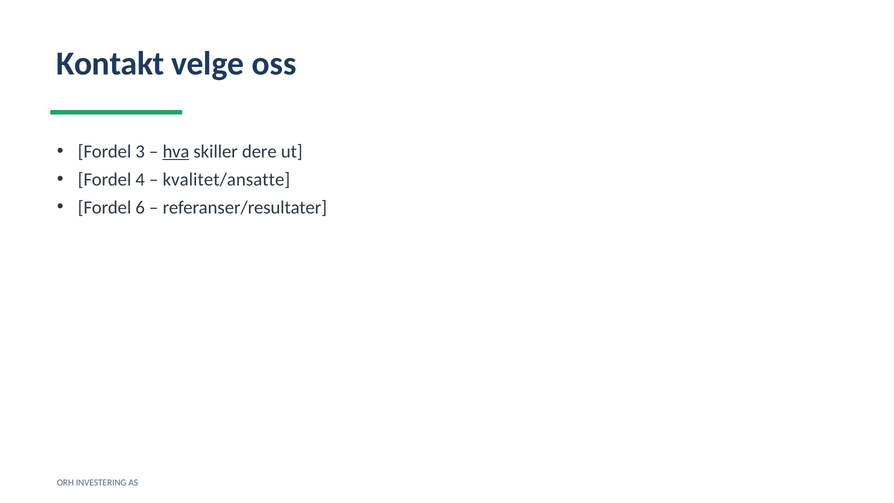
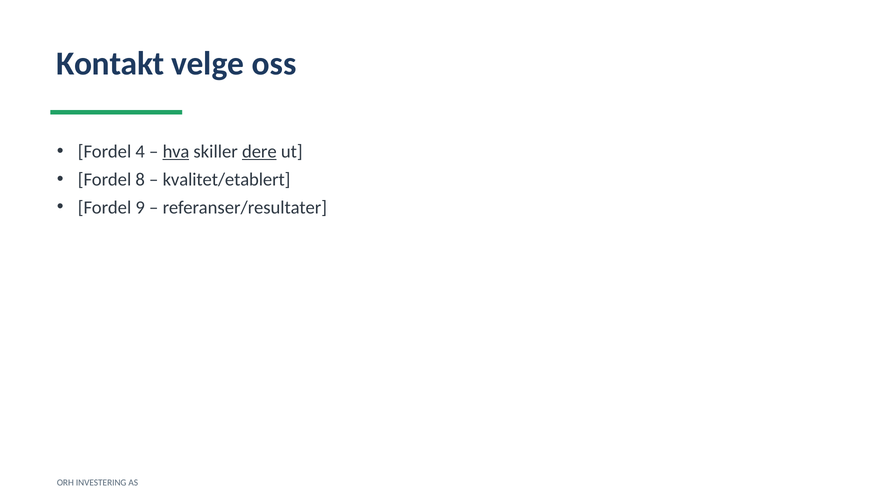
3: 3 -> 4
dere underline: none -> present
4: 4 -> 8
kvalitet/ansatte: kvalitet/ansatte -> kvalitet/etablert
6: 6 -> 9
